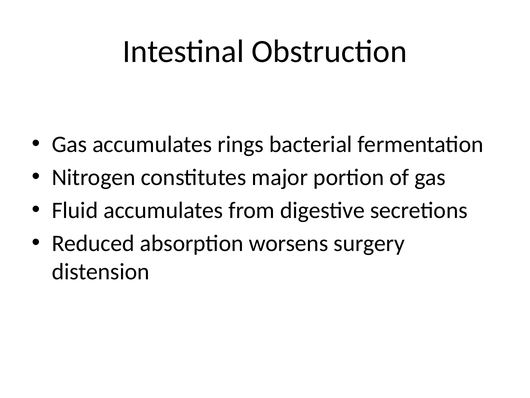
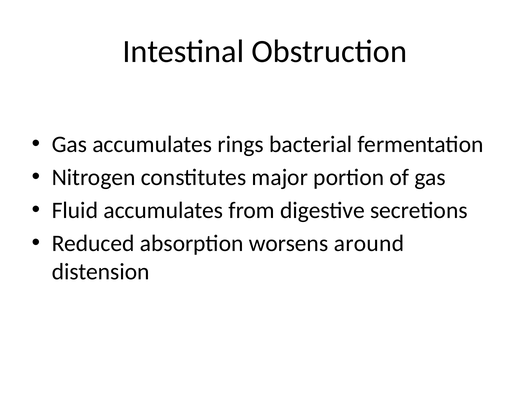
surgery: surgery -> around
